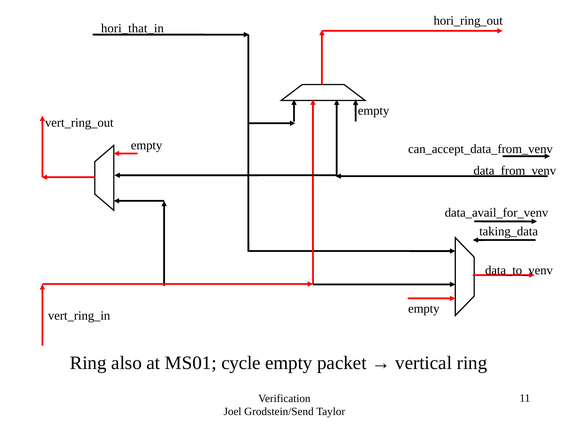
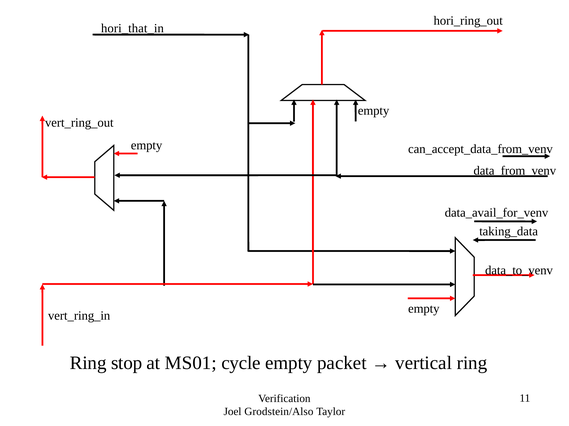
also: also -> stop
Grodstein/Send: Grodstein/Send -> Grodstein/Also
